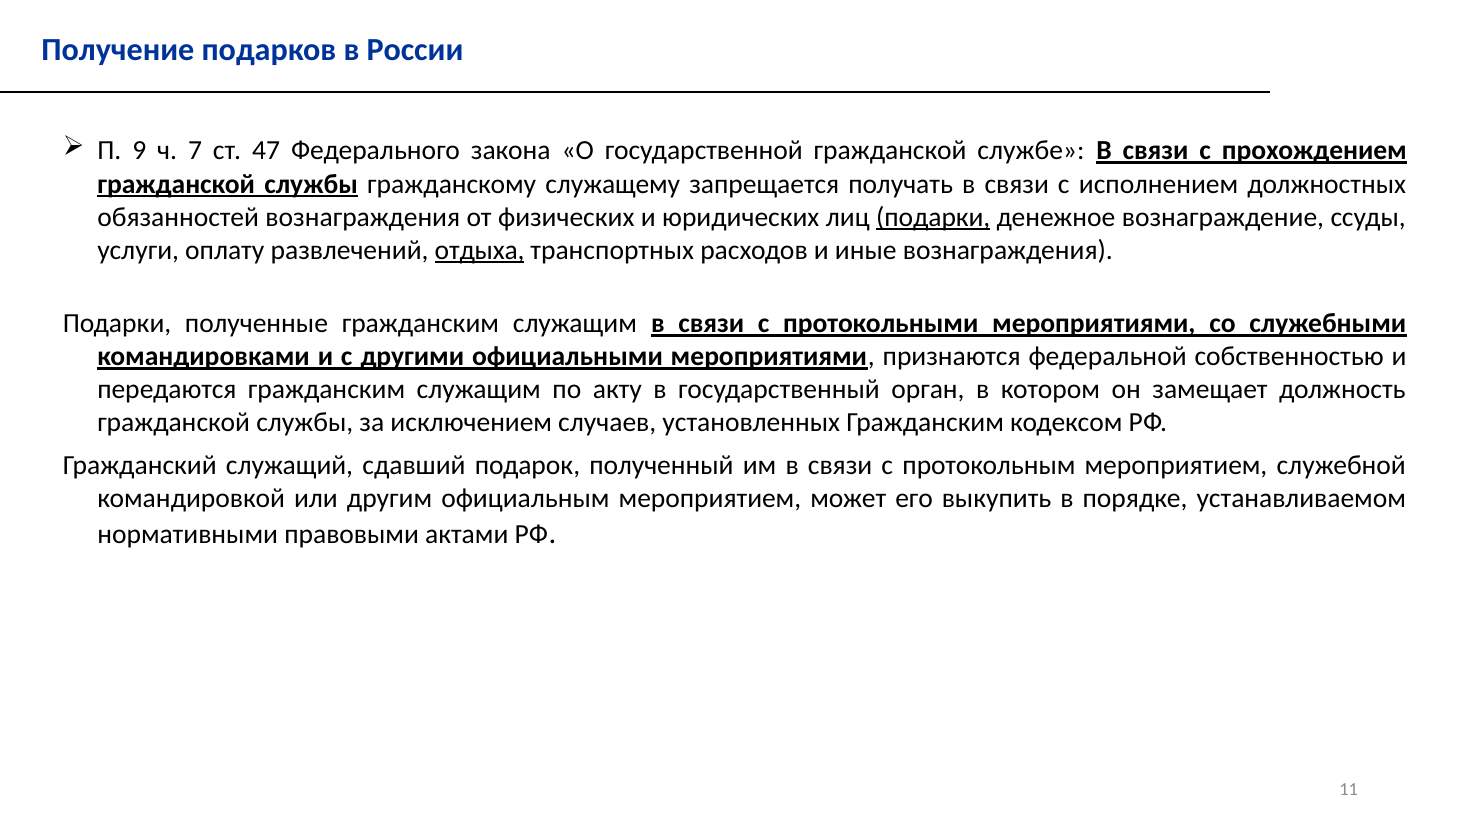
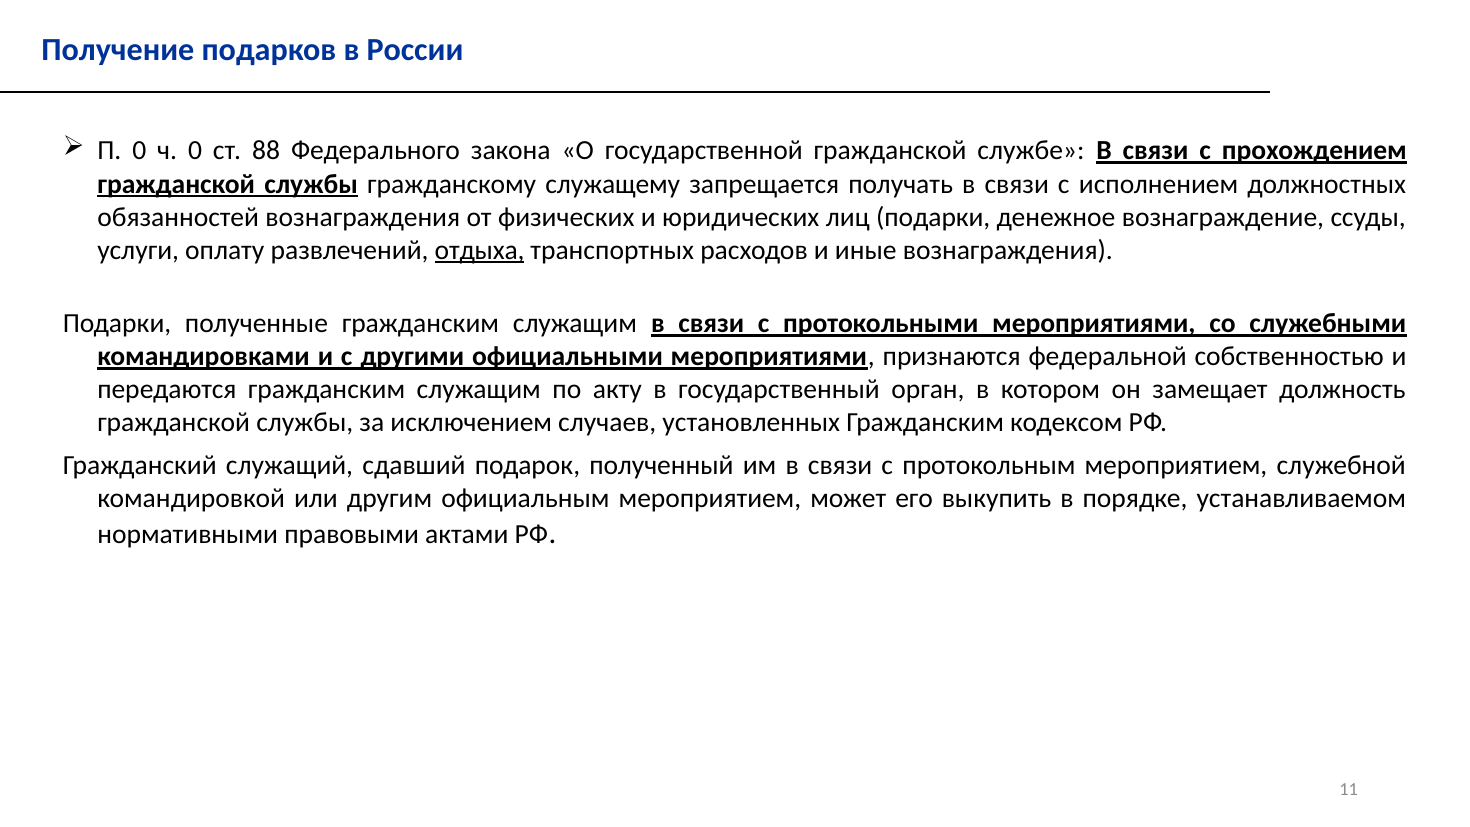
П 9: 9 -> 0
ч 7: 7 -> 0
47: 47 -> 88
подарки at (933, 217) underline: present -> none
